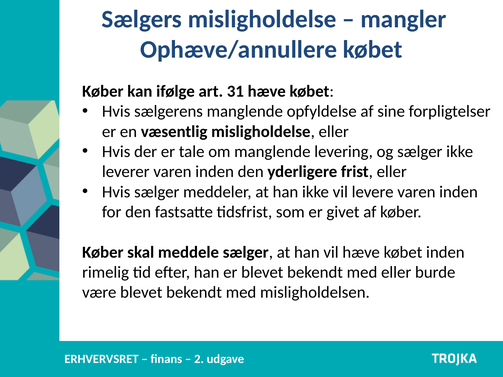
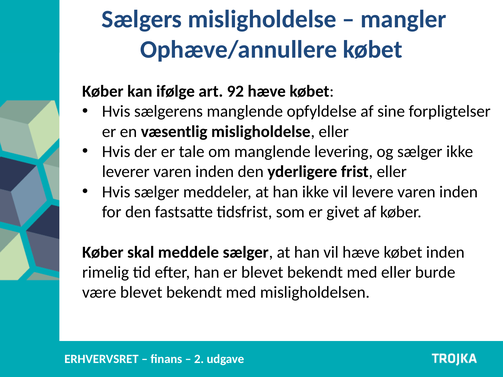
31: 31 -> 92
